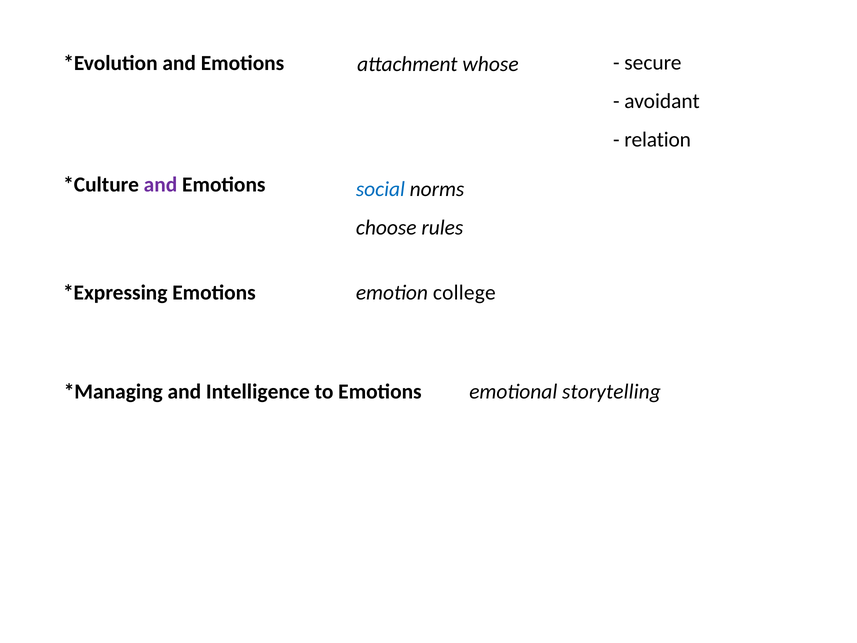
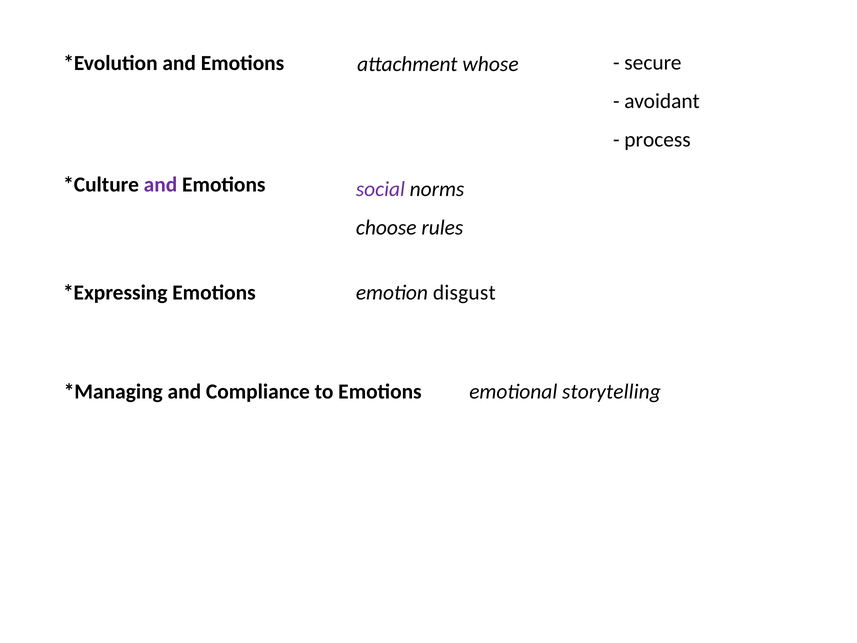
relation: relation -> process
social colour: blue -> purple
college: college -> disgust
Intelligence: Intelligence -> Compliance
